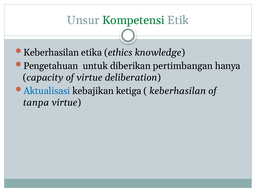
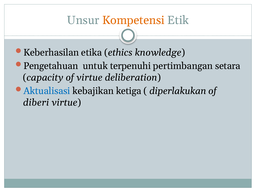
Kompetensi colour: green -> orange
diberikan: diberikan -> terpenuhi
hanya: hanya -> setara
keberhasilan at (178, 91): keberhasilan -> diperlakukan
tanpa: tanpa -> diberi
